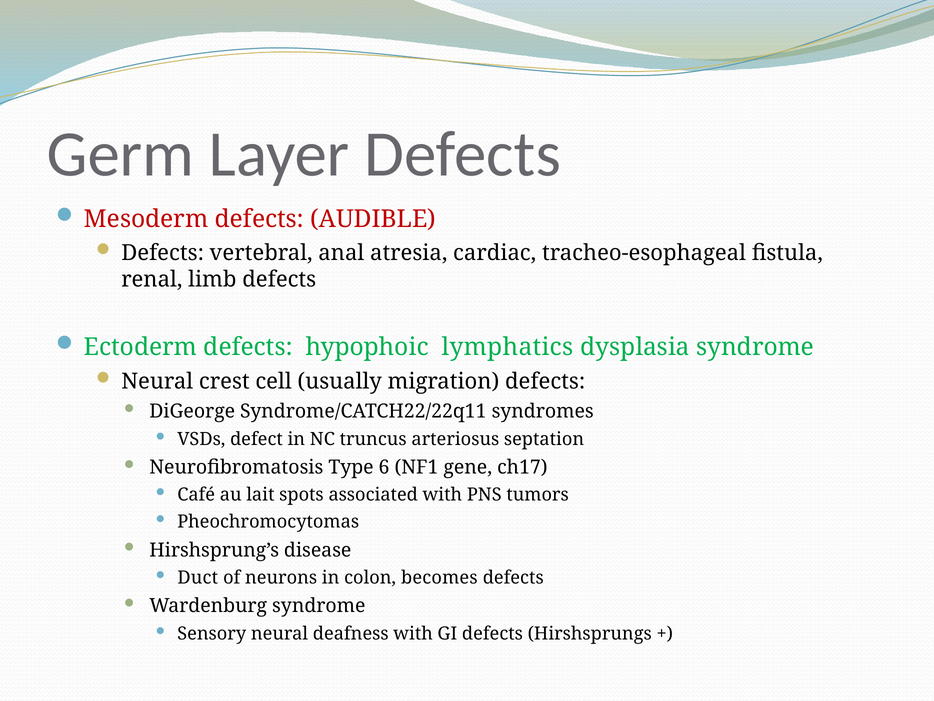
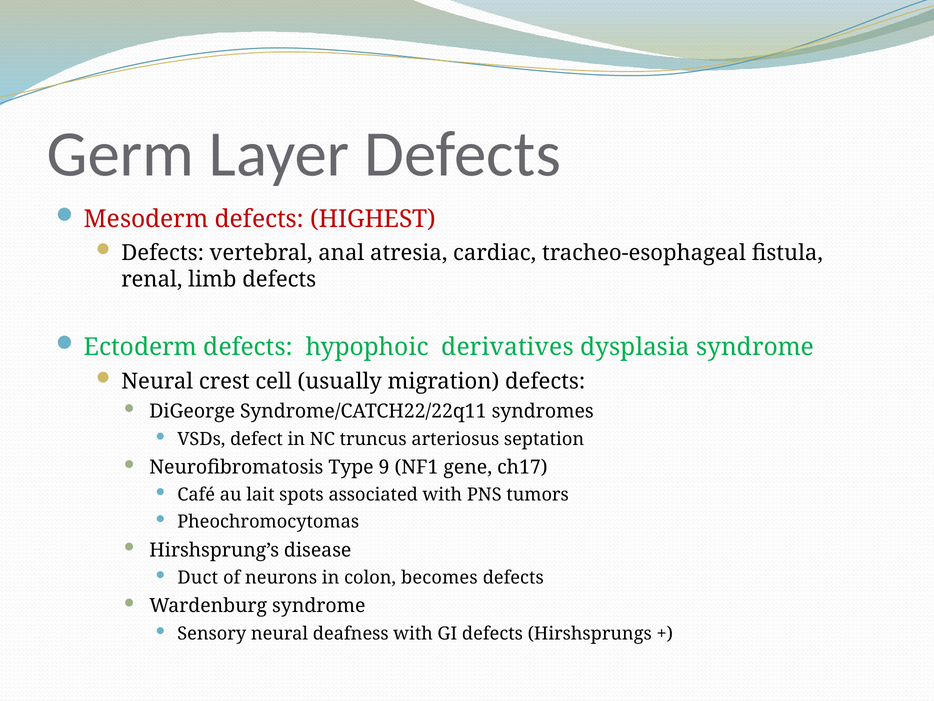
AUDIBLE: AUDIBLE -> HIGHEST
lymphatics: lymphatics -> derivatives
6: 6 -> 9
